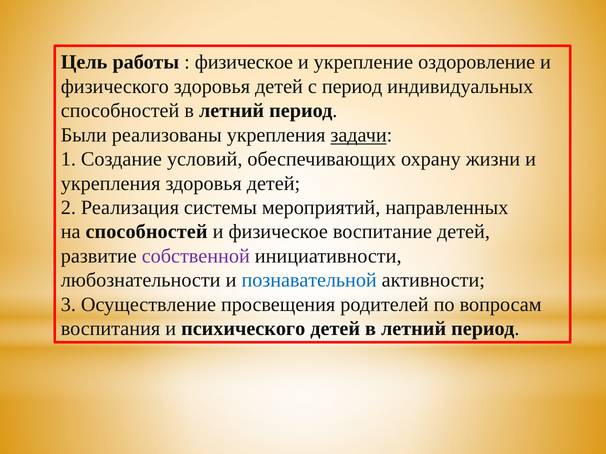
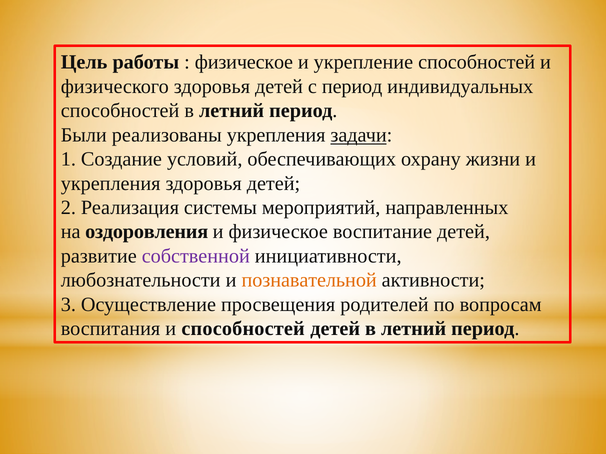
укрепление оздоровление: оздоровление -> способностей
на способностей: способностей -> оздоровления
познавательной colour: blue -> orange
и психического: психического -> способностей
